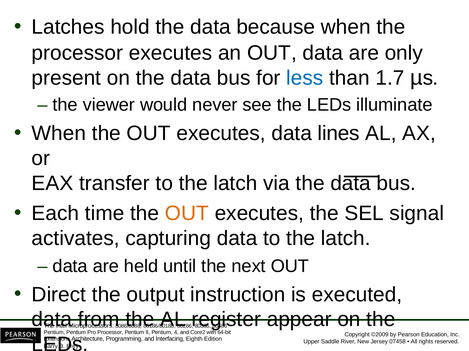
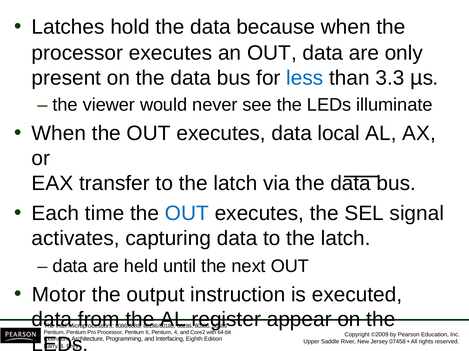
1.7: 1.7 -> 3.3
lines: lines -> local
OUT at (187, 214) colour: orange -> blue
Direct: Direct -> Motor
